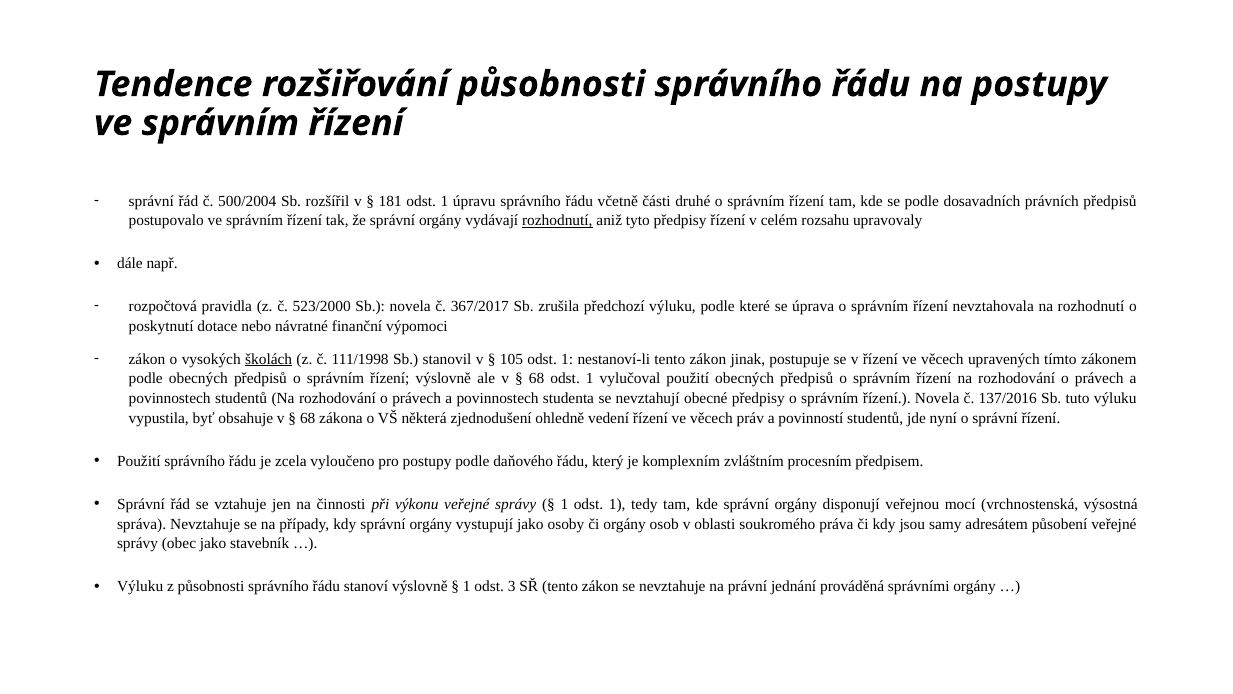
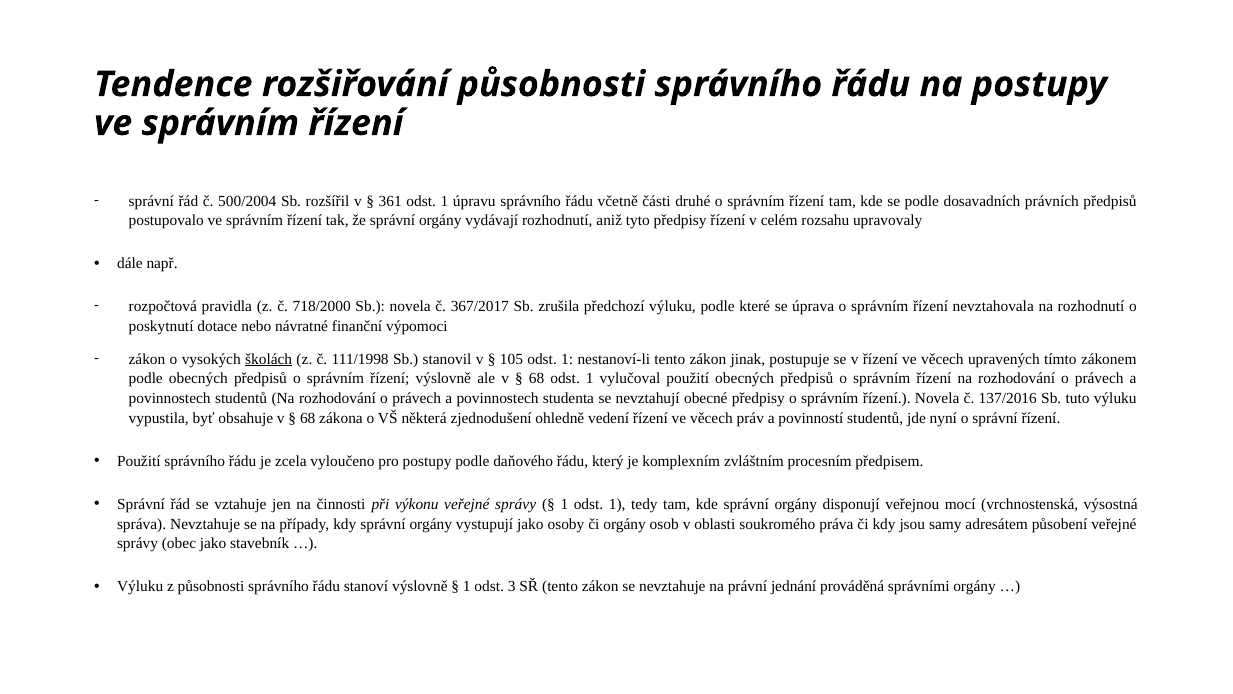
181: 181 -> 361
rozhodnutí at (557, 221) underline: present -> none
523/2000: 523/2000 -> 718/2000
